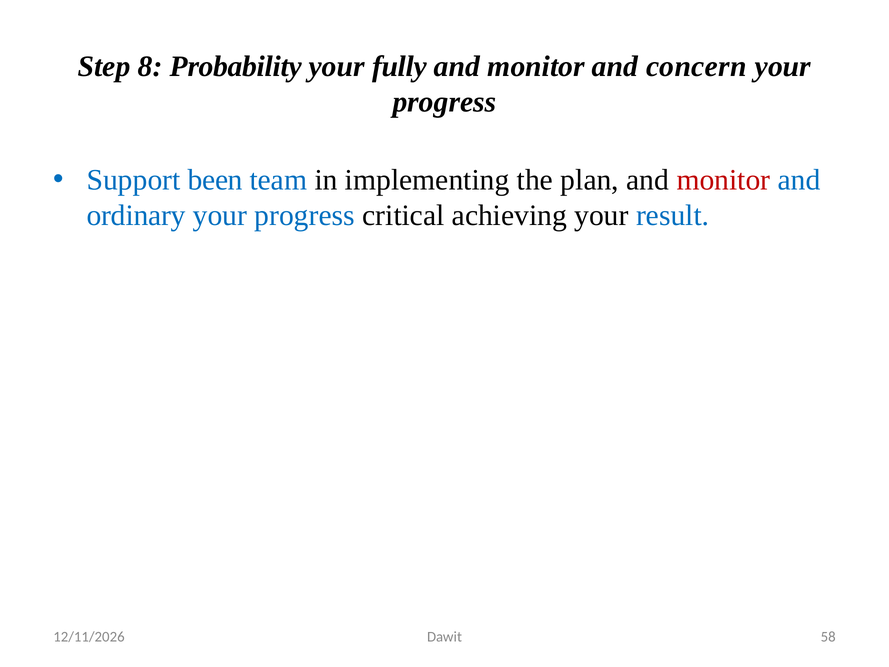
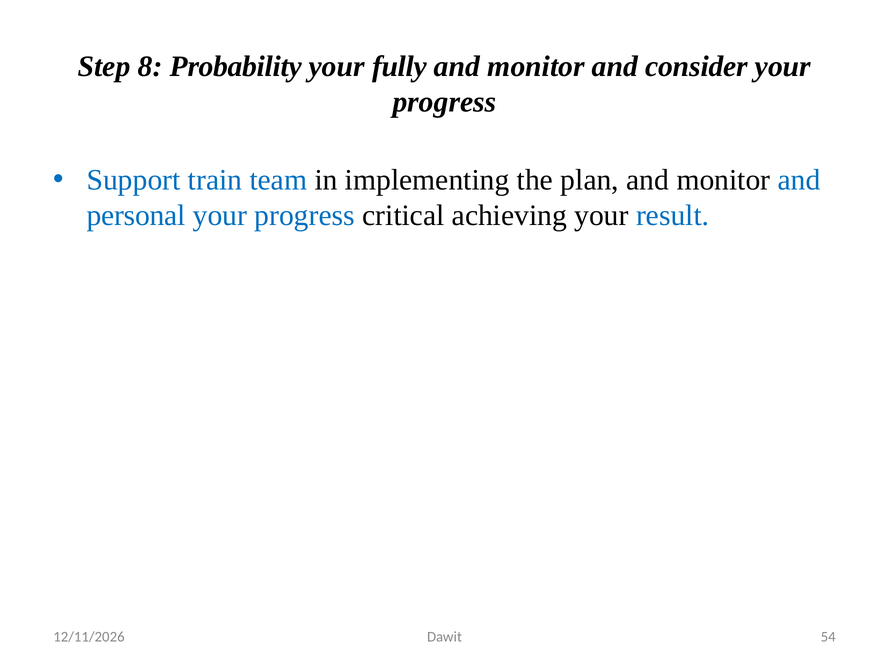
concern: concern -> consider
been: been -> train
monitor at (723, 180) colour: red -> black
ordinary: ordinary -> personal
58: 58 -> 54
